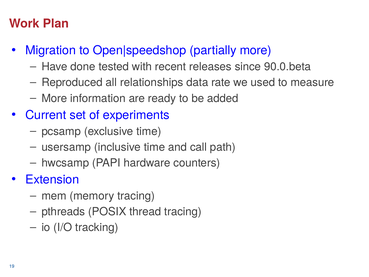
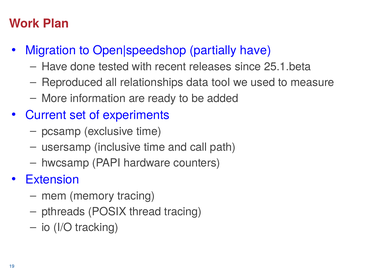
partially more: more -> have
90.0.beta: 90.0.beta -> 25.1.beta
rate: rate -> tool
